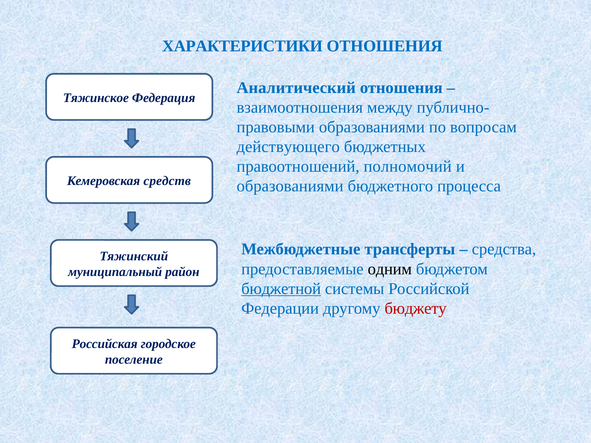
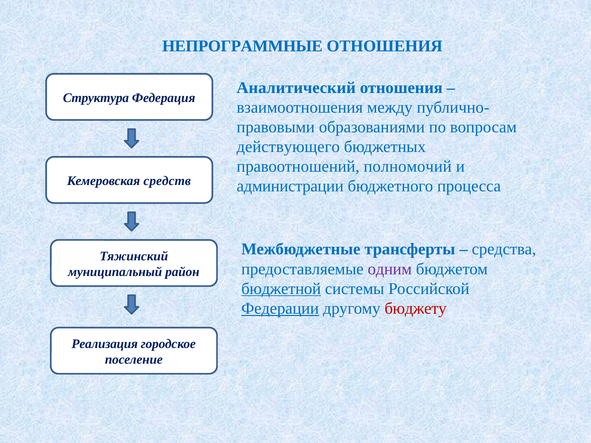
ХАРАКТЕРИСТИКИ: ХАРАКТЕРИСТИКИ -> НЕПРОГРАММНЫЕ
Тяжинское: Тяжинское -> Структура
образованиями at (290, 186): образованиями -> администрации
одним colour: black -> purple
Федерации underline: none -> present
Российская: Российская -> Реализация
